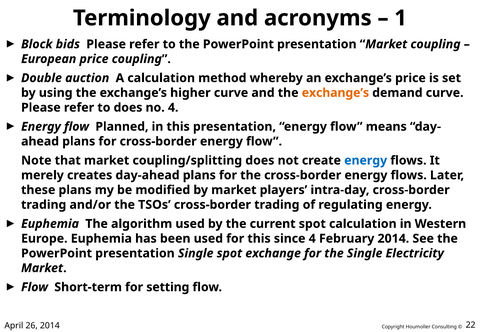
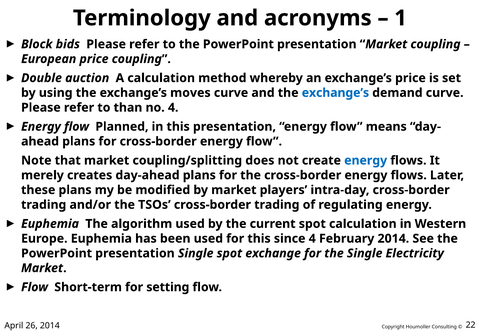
higher: higher -> moves
exchange’s at (335, 93) colour: orange -> blue
to does: does -> than
